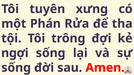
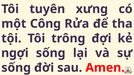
Phán: Phán -> Công
